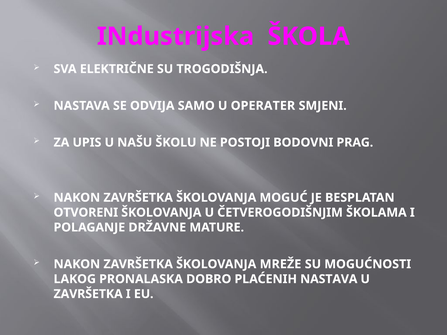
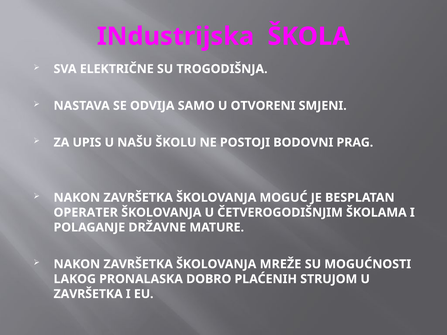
OPERATER: OPERATER -> OTVORENI
OTVORENI: OTVORENI -> OPERATER
PLAĆENIH NASTAVA: NASTAVA -> STRUJOM
